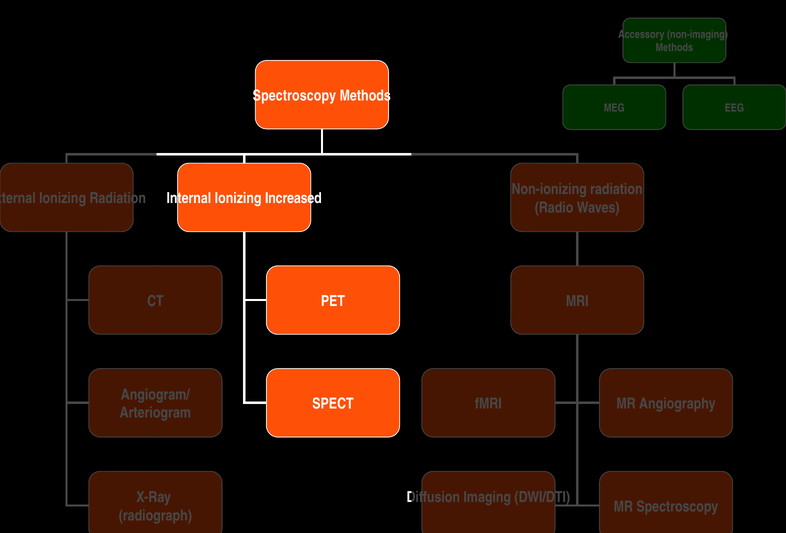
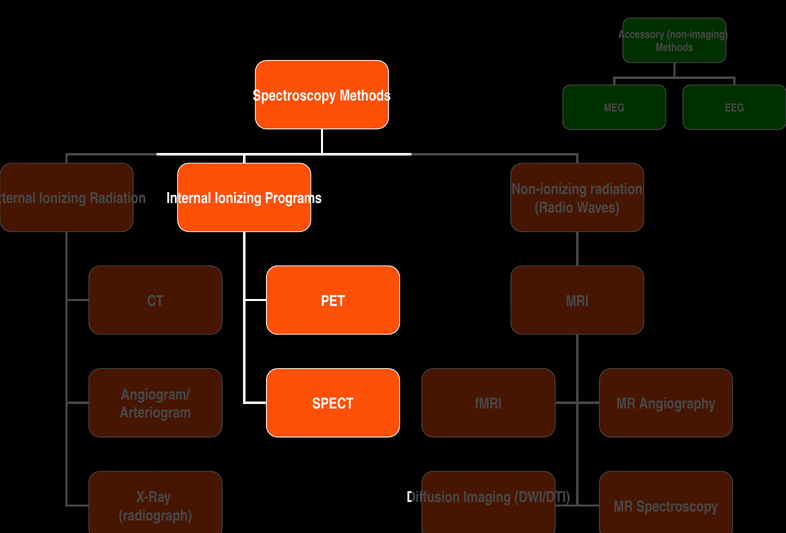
Increased: Increased -> Programs
